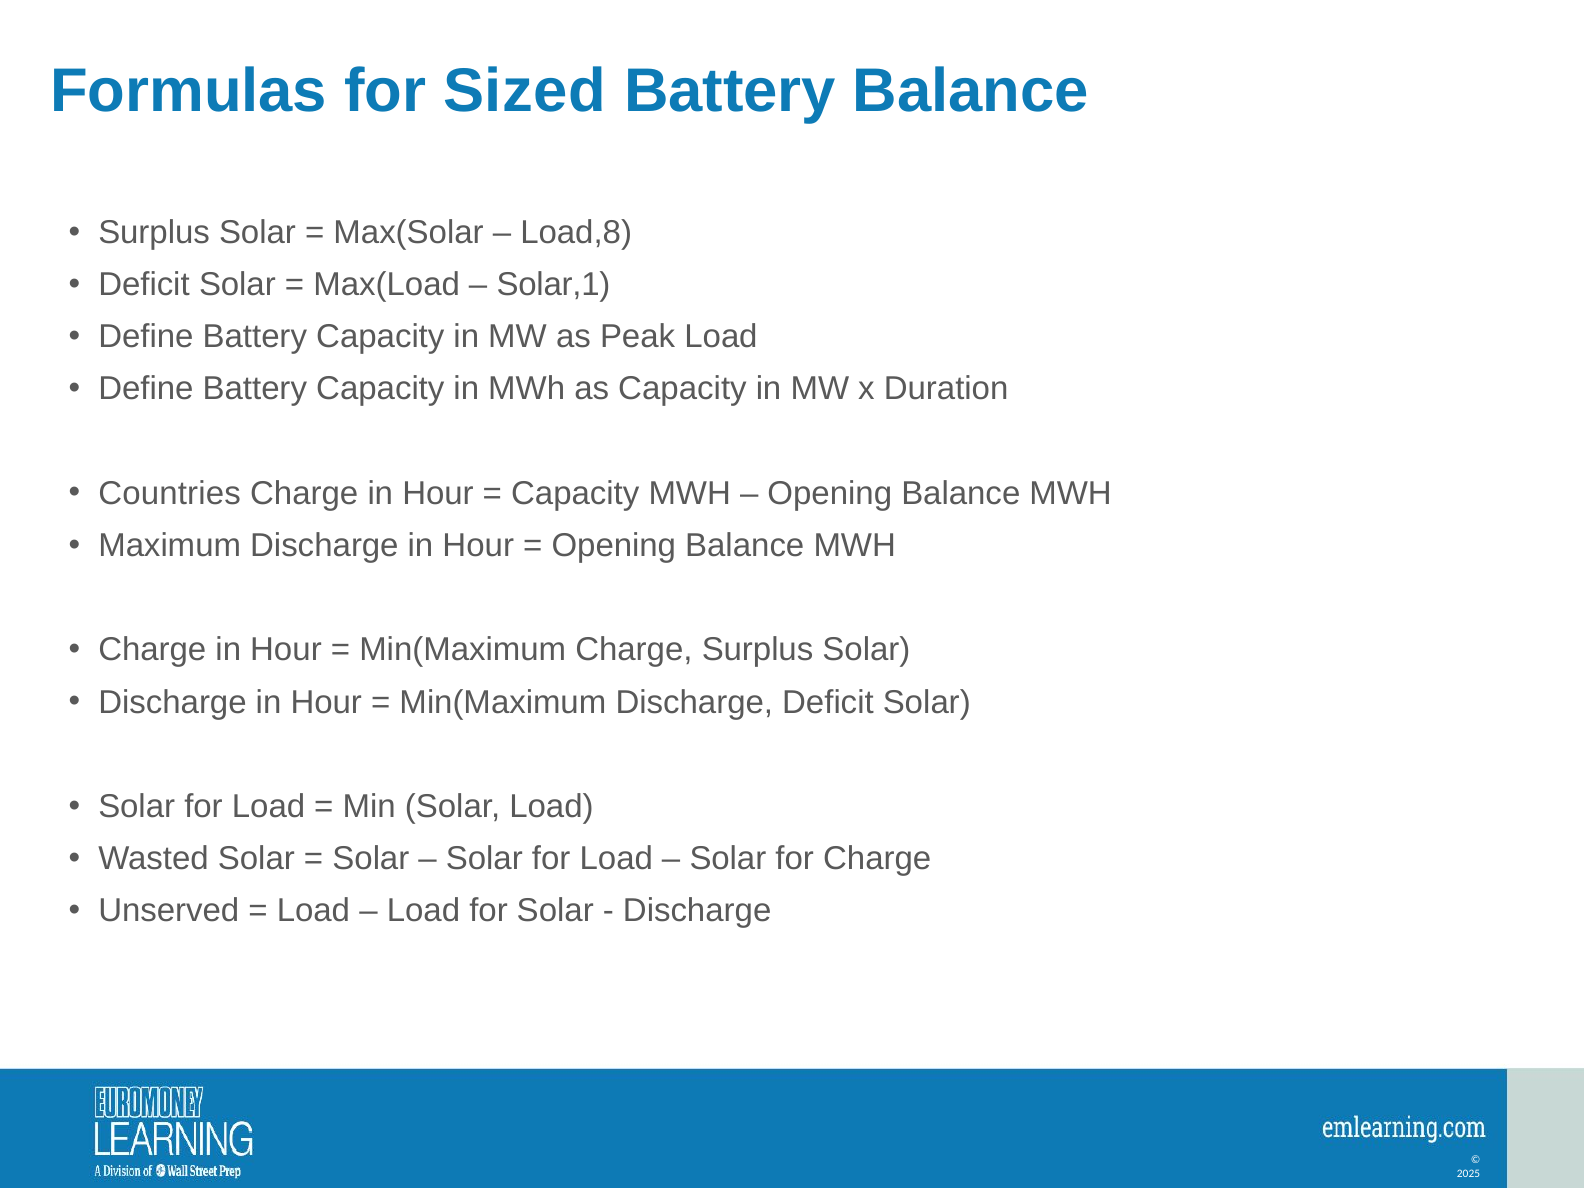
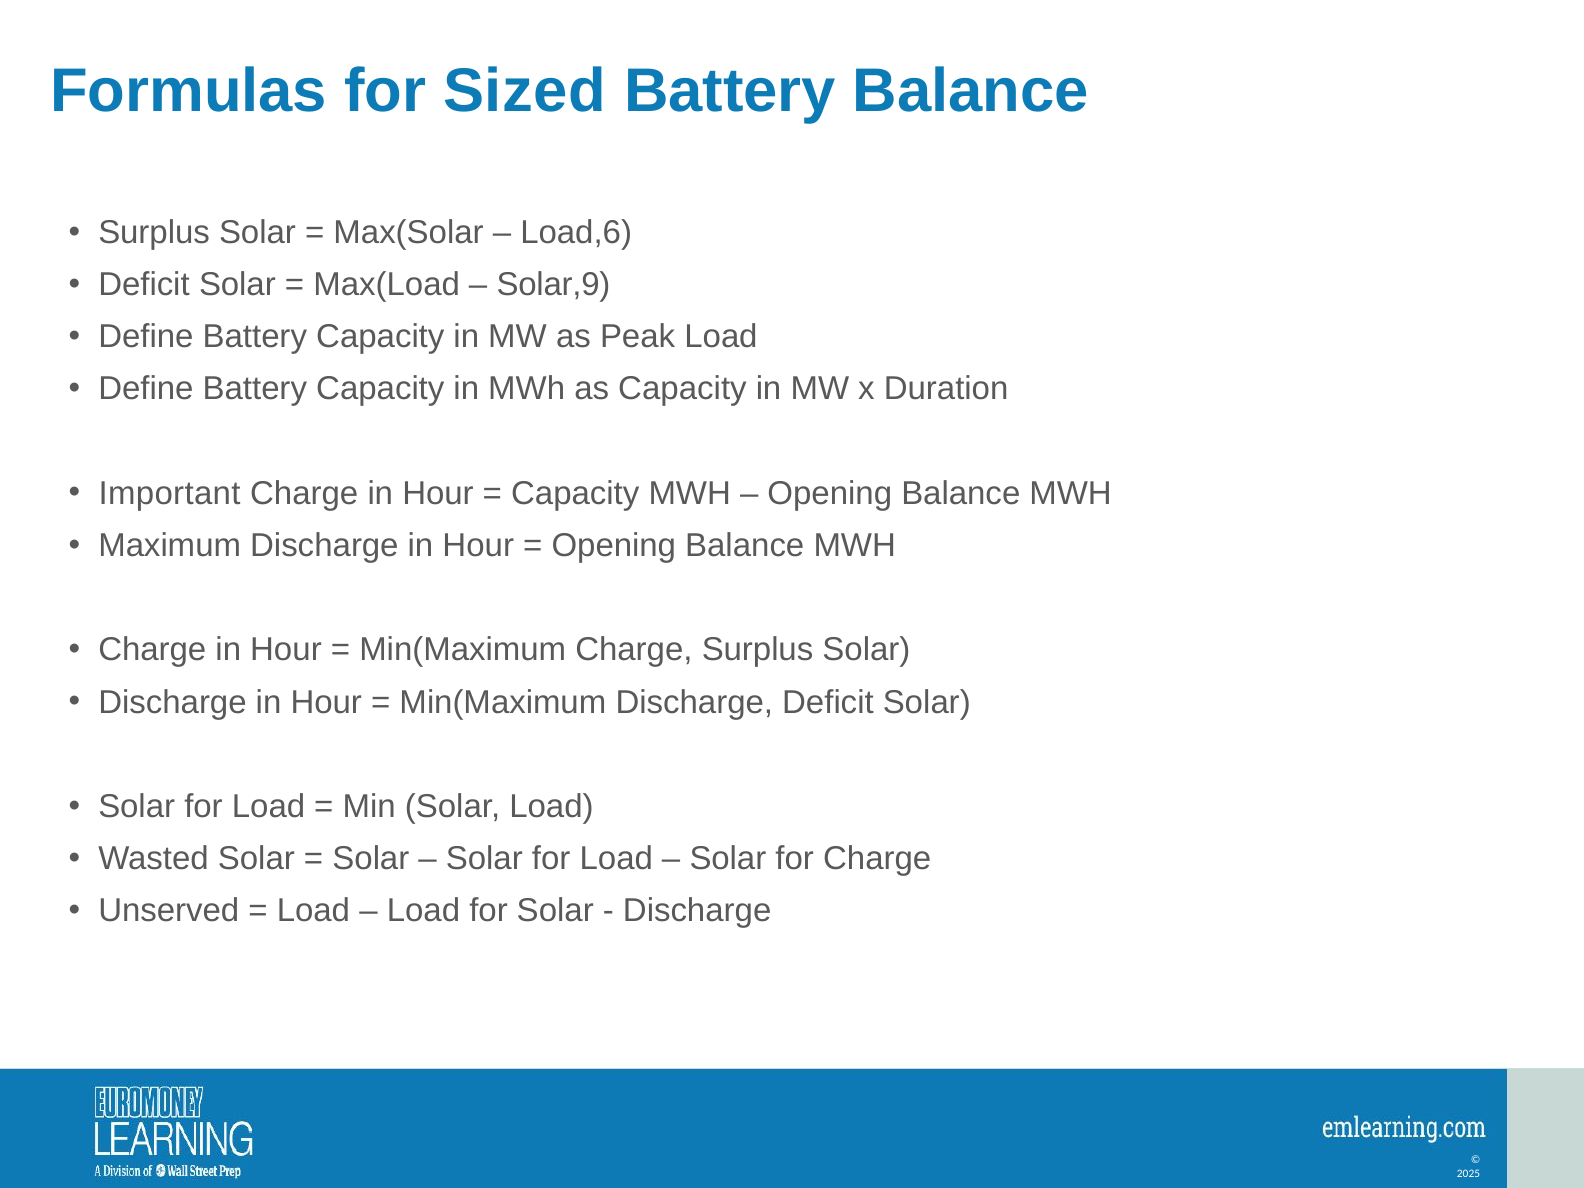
Load,8: Load,8 -> Load,6
Solar,1: Solar,1 -> Solar,9
Countries: Countries -> Important
